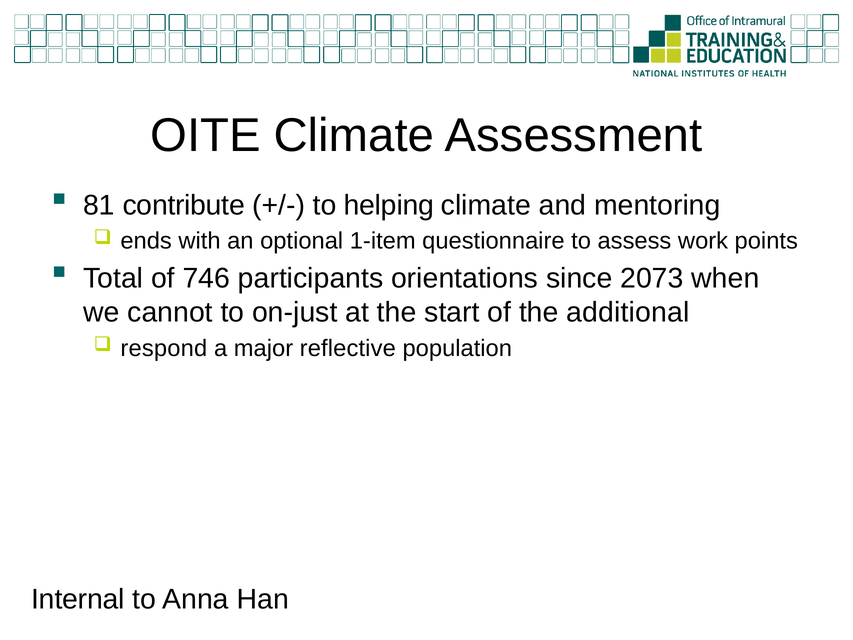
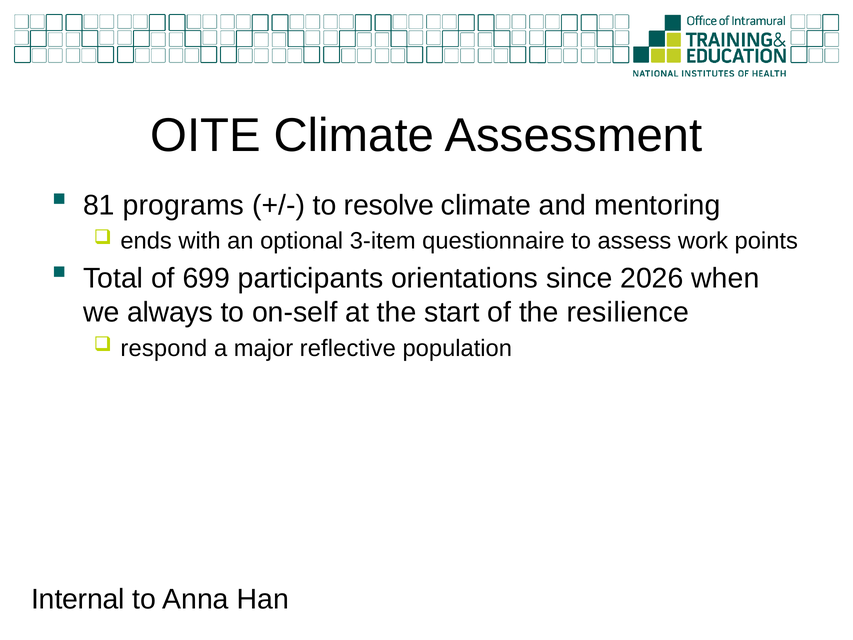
contribute: contribute -> programs
helping: helping -> resolve
1-item: 1-item -> 3-item
746: 746 -> 699
2073: 2073 -> 2026
cannot: cannot -> always
on-just: on-just -> on-self
additional: additional -> resilience
